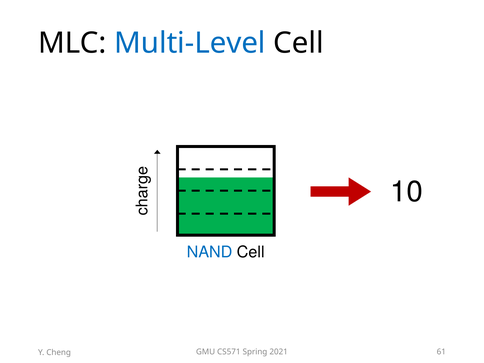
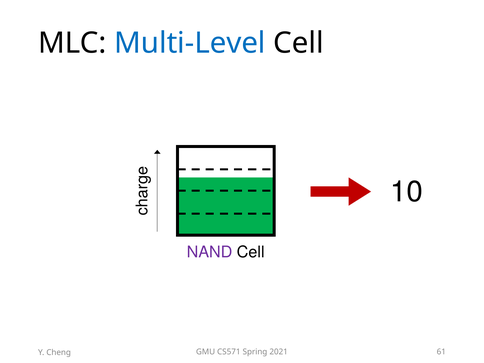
NAND colour: blue -> purple
